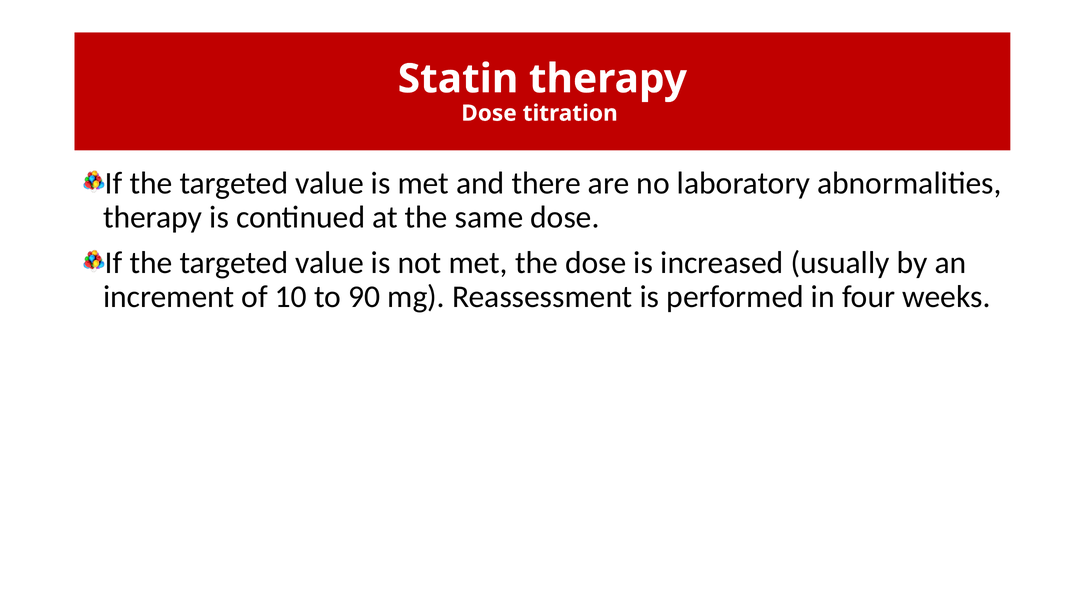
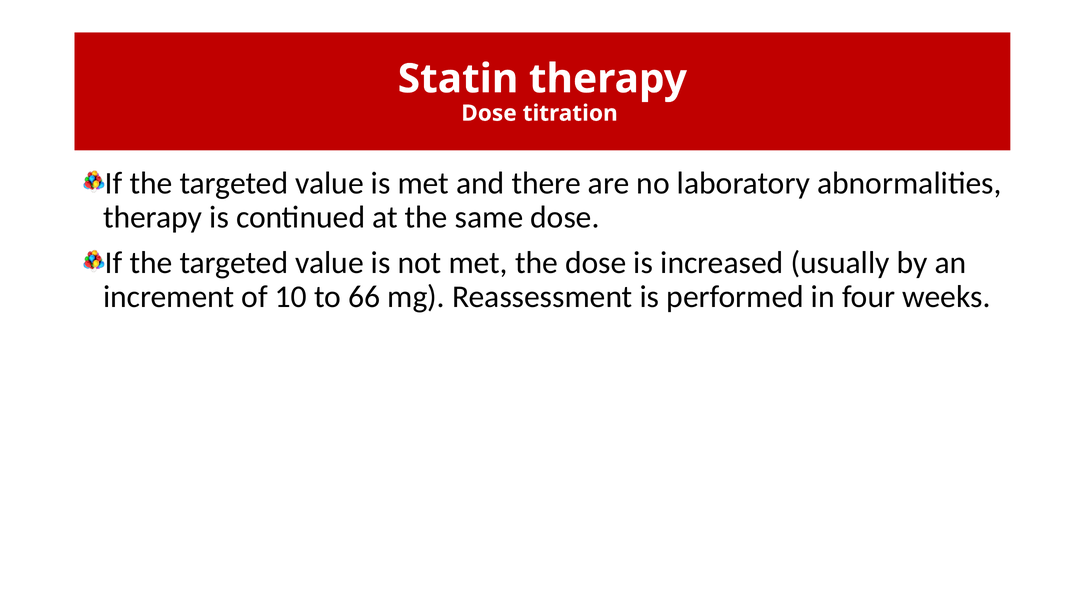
90: 90 -> 66
